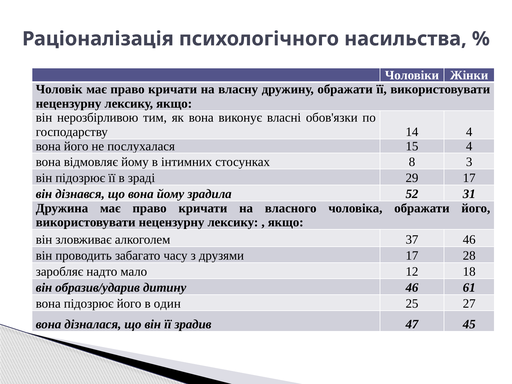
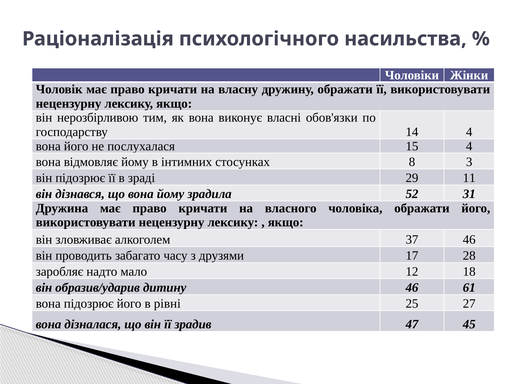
29 17: 17 -> 11
один: один -> рівні
